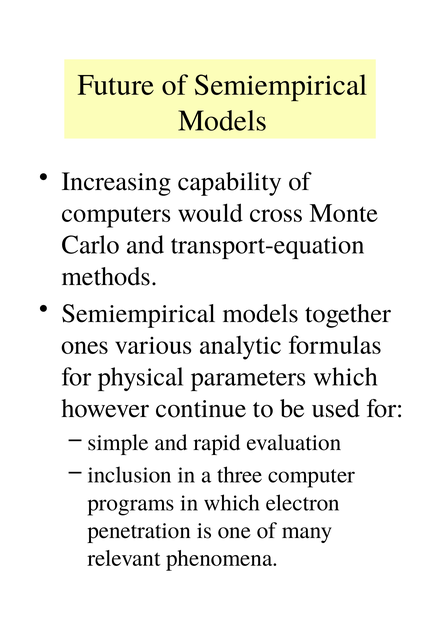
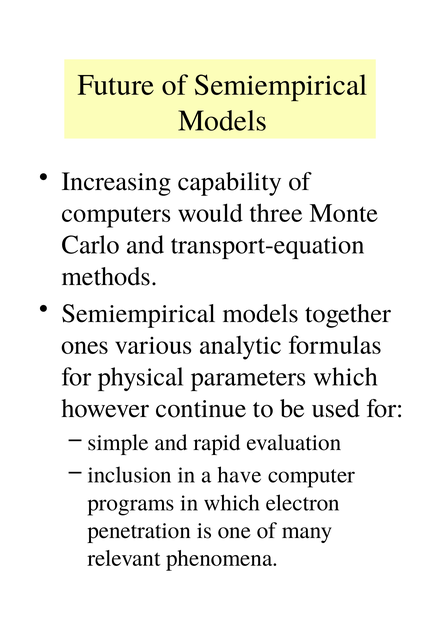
cross: cross -> three
three: three -> have
